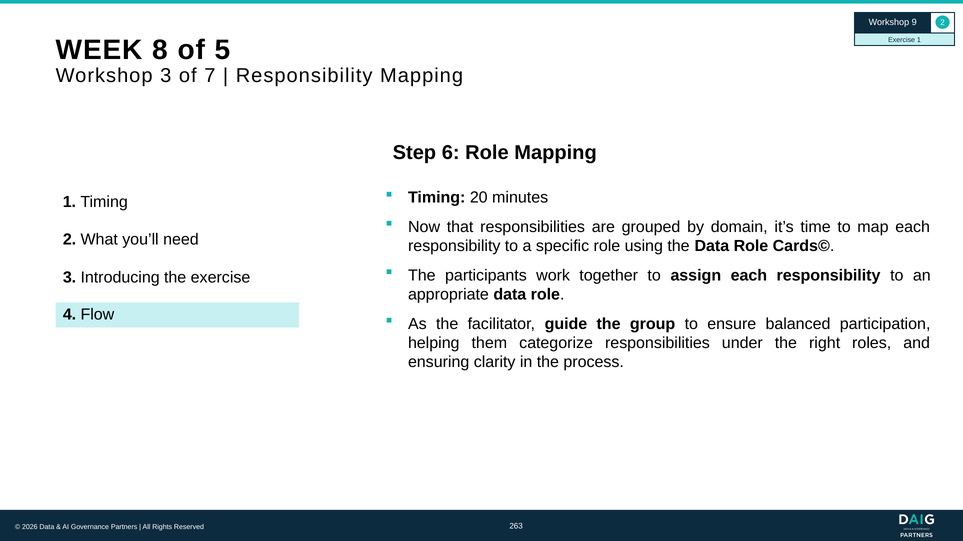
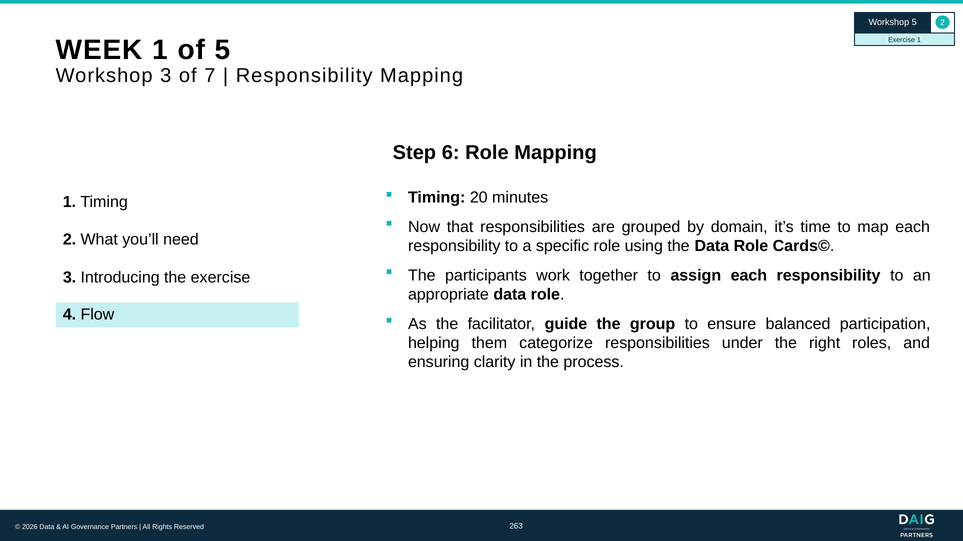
Workshop 9: 9 -> 5
WEEK 8: 8 -> 1
